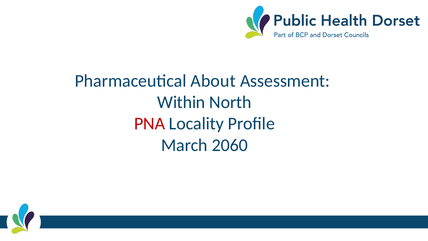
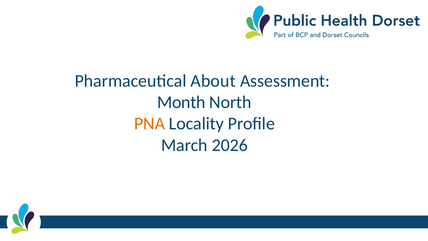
Within: Within -> Month
PNA colour: red -> orange
2060: 2060 -> 2026
